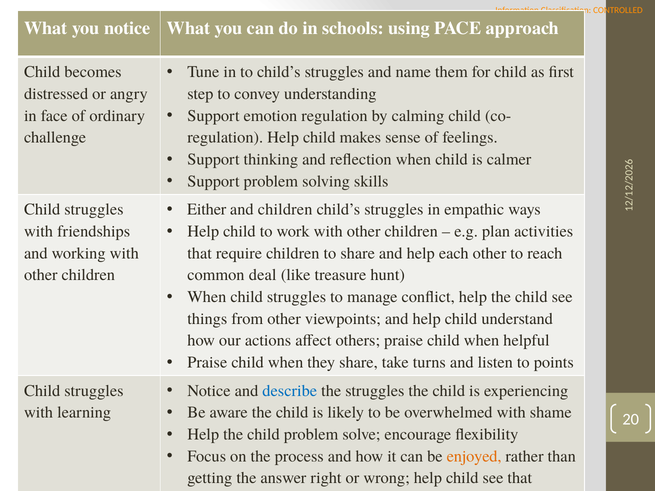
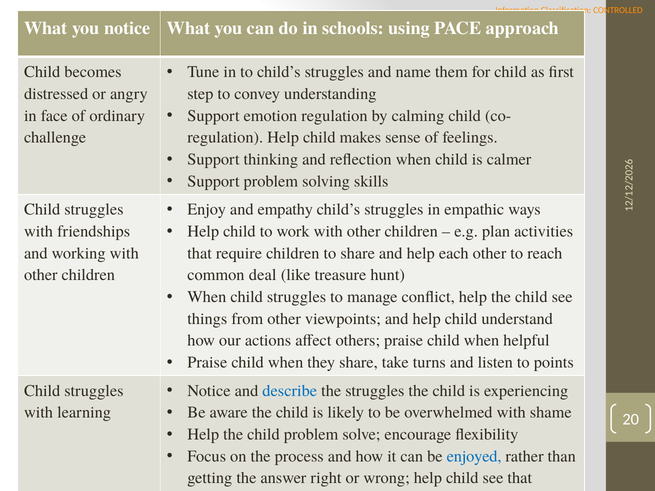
Either: Either -> Enjoy
and children: children -> empathy
enjoyed colour: orange -> blue
